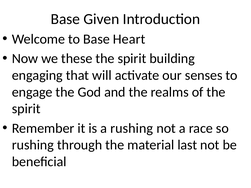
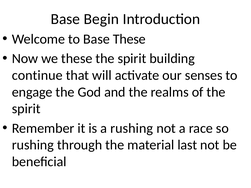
Given: Given -> Begin
Base Heart: Heart -> These
engaging: engaging -> continue
